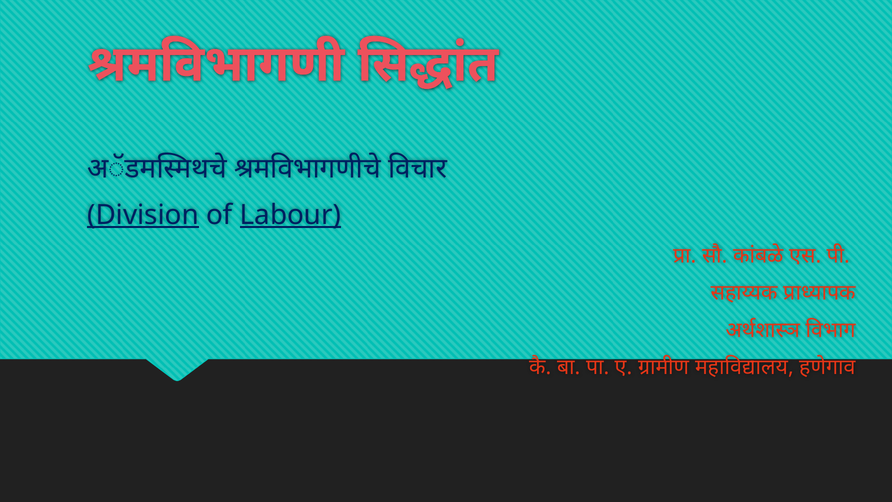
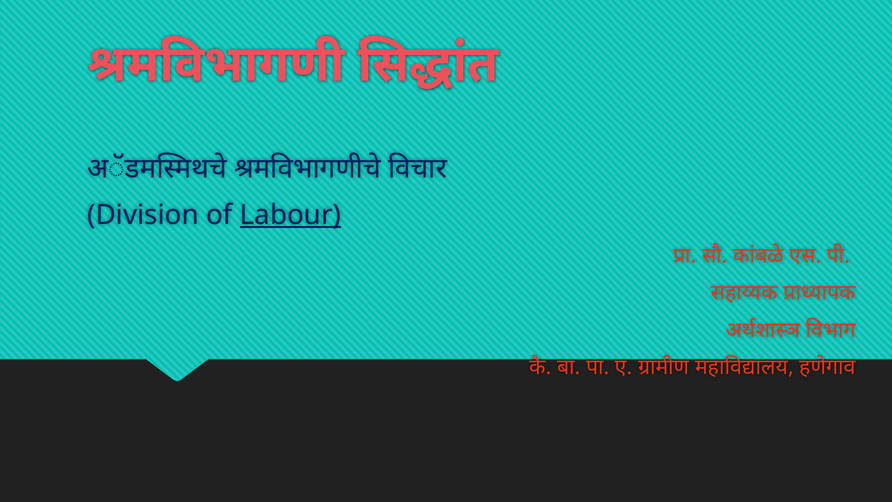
Division underline: present -> none
